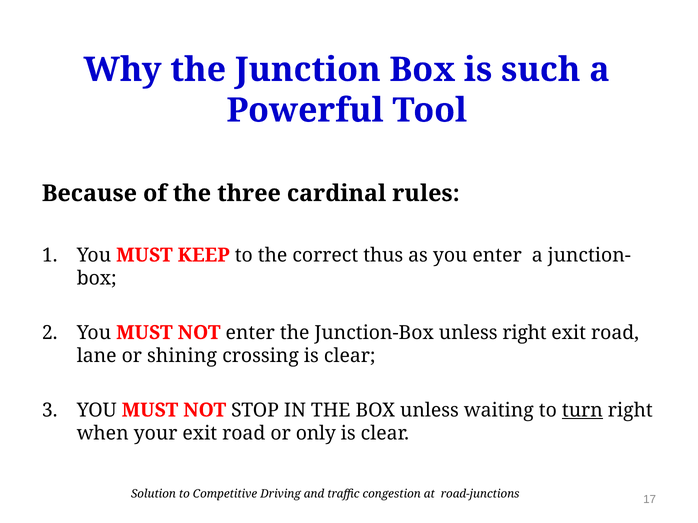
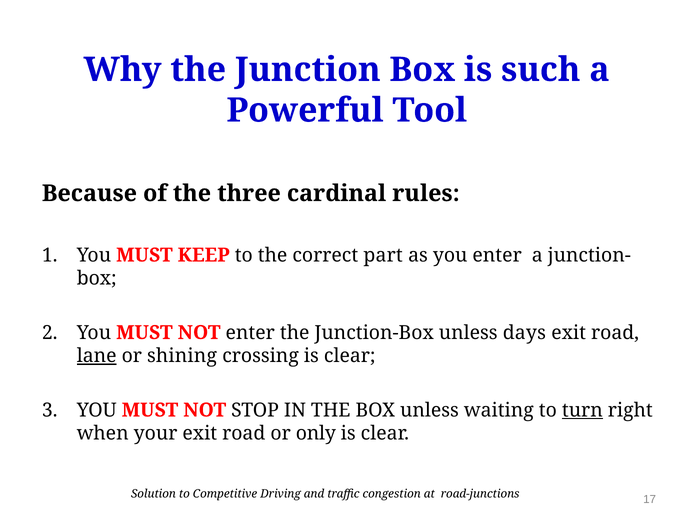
thus: thus -> part
unless right: right -> days
lane underline: none -> present
